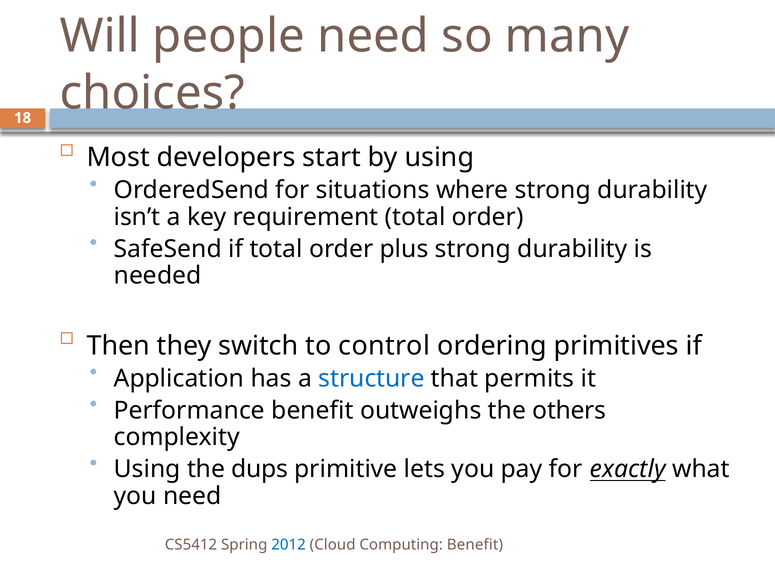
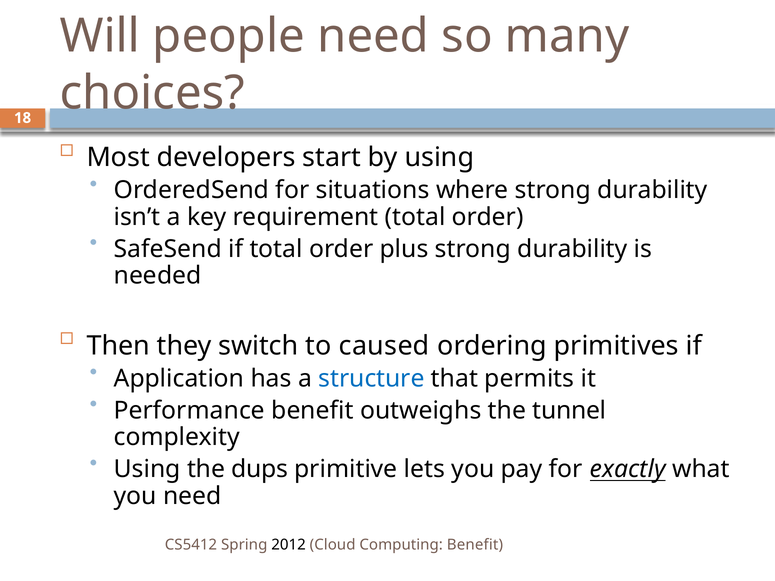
control: control -> caused
others: others -> tunnel
2012 colour: blue -> black
